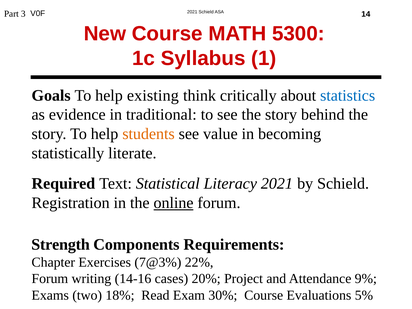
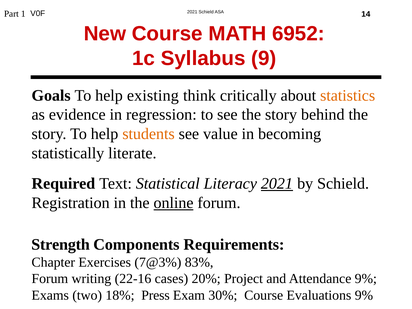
3: 3 -> 1
5300: 5300 -> 6952
1: 1 -> 9
statistics colour: blue -> orange
traditional: traditional -> regression
2021 at (277, 184) underline: none -> present
22%: 22% -> 83%
14-16: 14-16 -> 22-16
Read: Read -> Press
Evaluations 5%: 5% -> 9%
